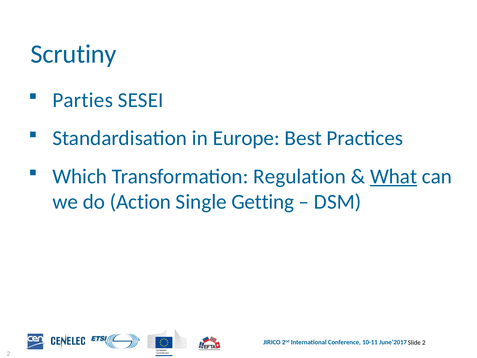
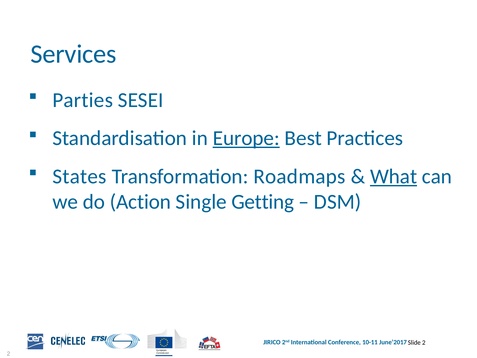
Scrutiny: Scrutiny -> Services
Europe underline: none -> present
Which: Which -> States
Regulation: Regulation -> Roadmaps
